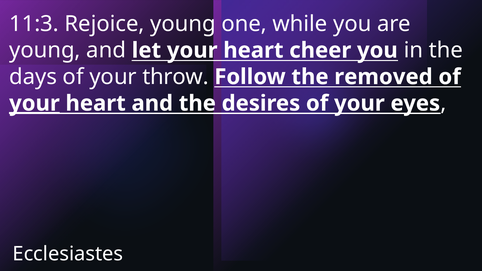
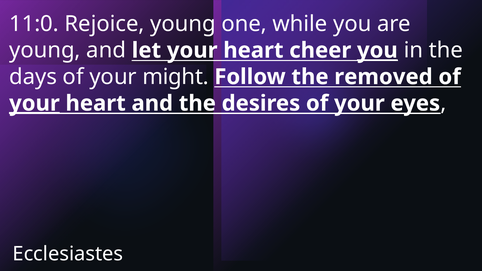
11:3: 11:3 -> 11:0
you at (377, 50) underline: none -> present
throw: throw -> might
